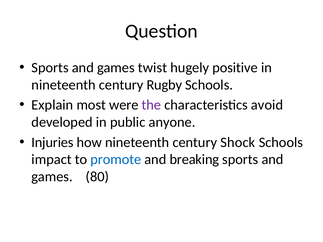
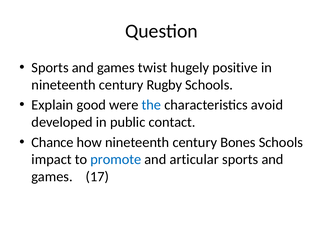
most: most -> good
the colour: purple -> blue
anyone: anyone -> contact
Injuries: Injuries -> Chance
Shock: Shock -> Bones
breaking: breaking -> articular
80: 80 -> 17
